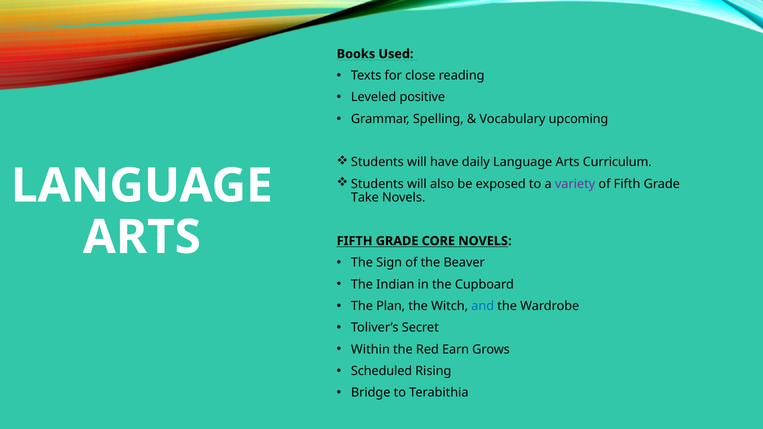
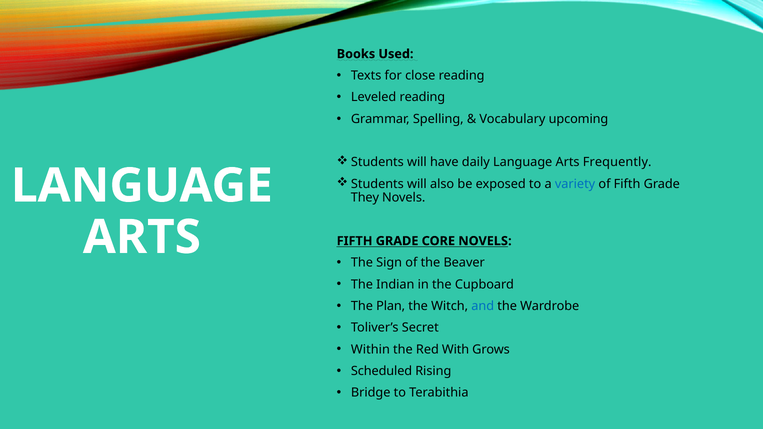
Leveled positive: positive -> reading
Curriculum: Curriculum -> Frequently
variety colour: purple -> blue
Take: Take -> They
Earn: Earn -> With
